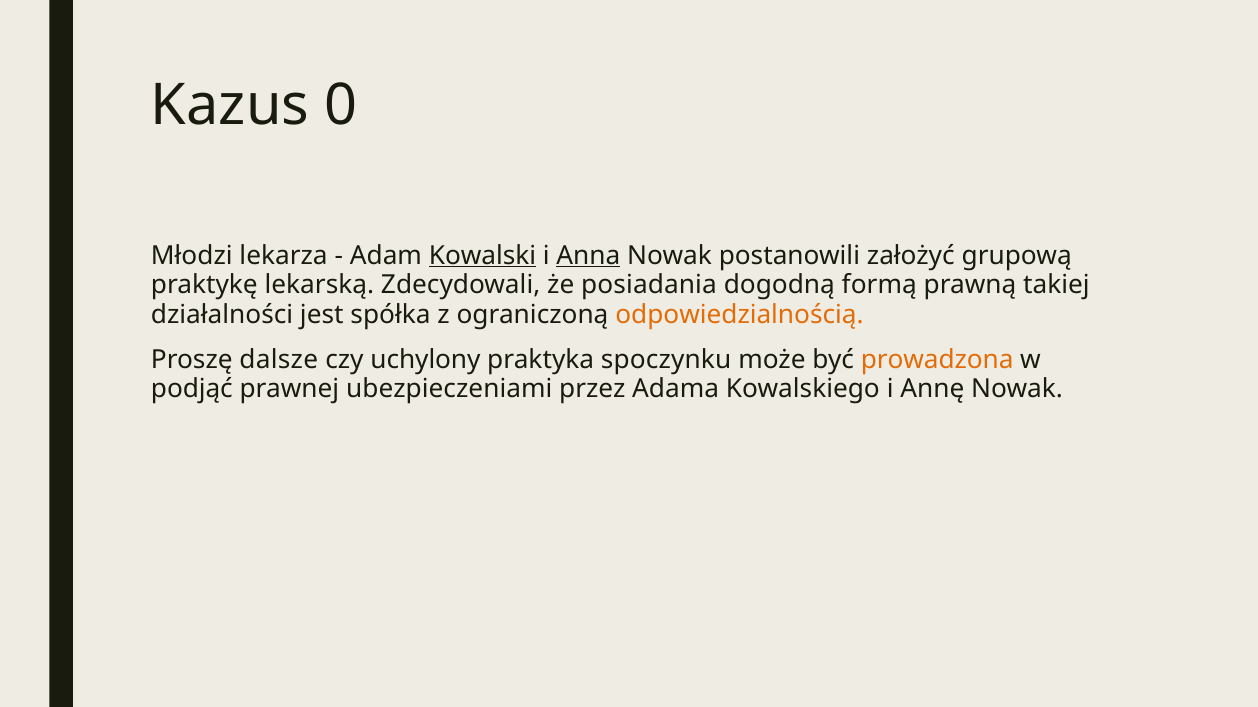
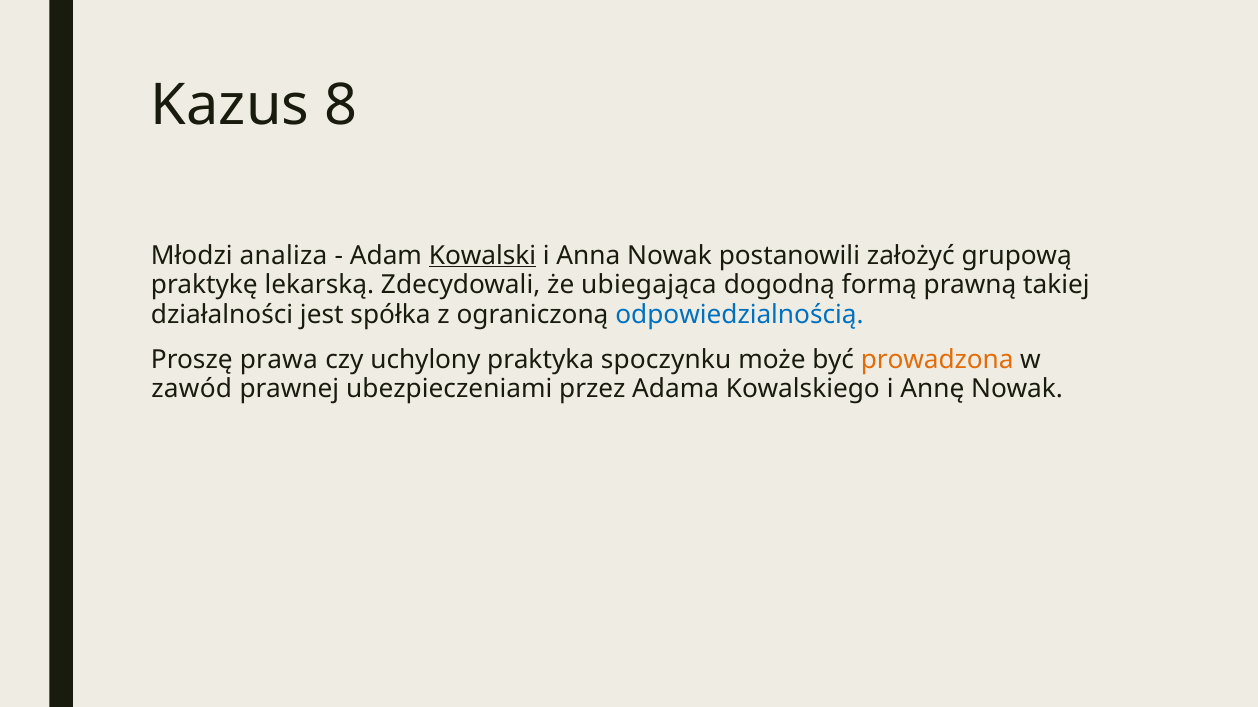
0: 0 -> 8
lekarza: lekarza -> analiza
Anna underline: present -> none
posiadania: posiadania -> ubiegająca
odpowiedzialnością colour: orange -> blue
dalsze: dalsze -> prawa
podjąć: podjąć -> zawód
